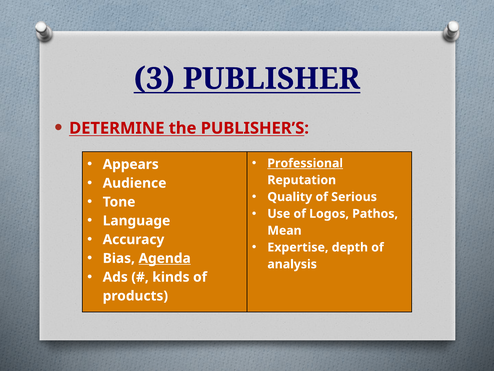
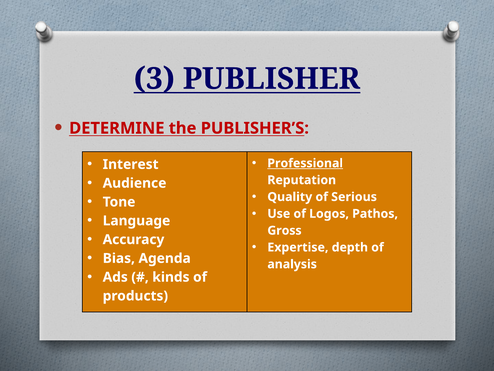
Appears: Appears -> Interest
Mean: Mean -> Gross
Agenda underline: present -> none
